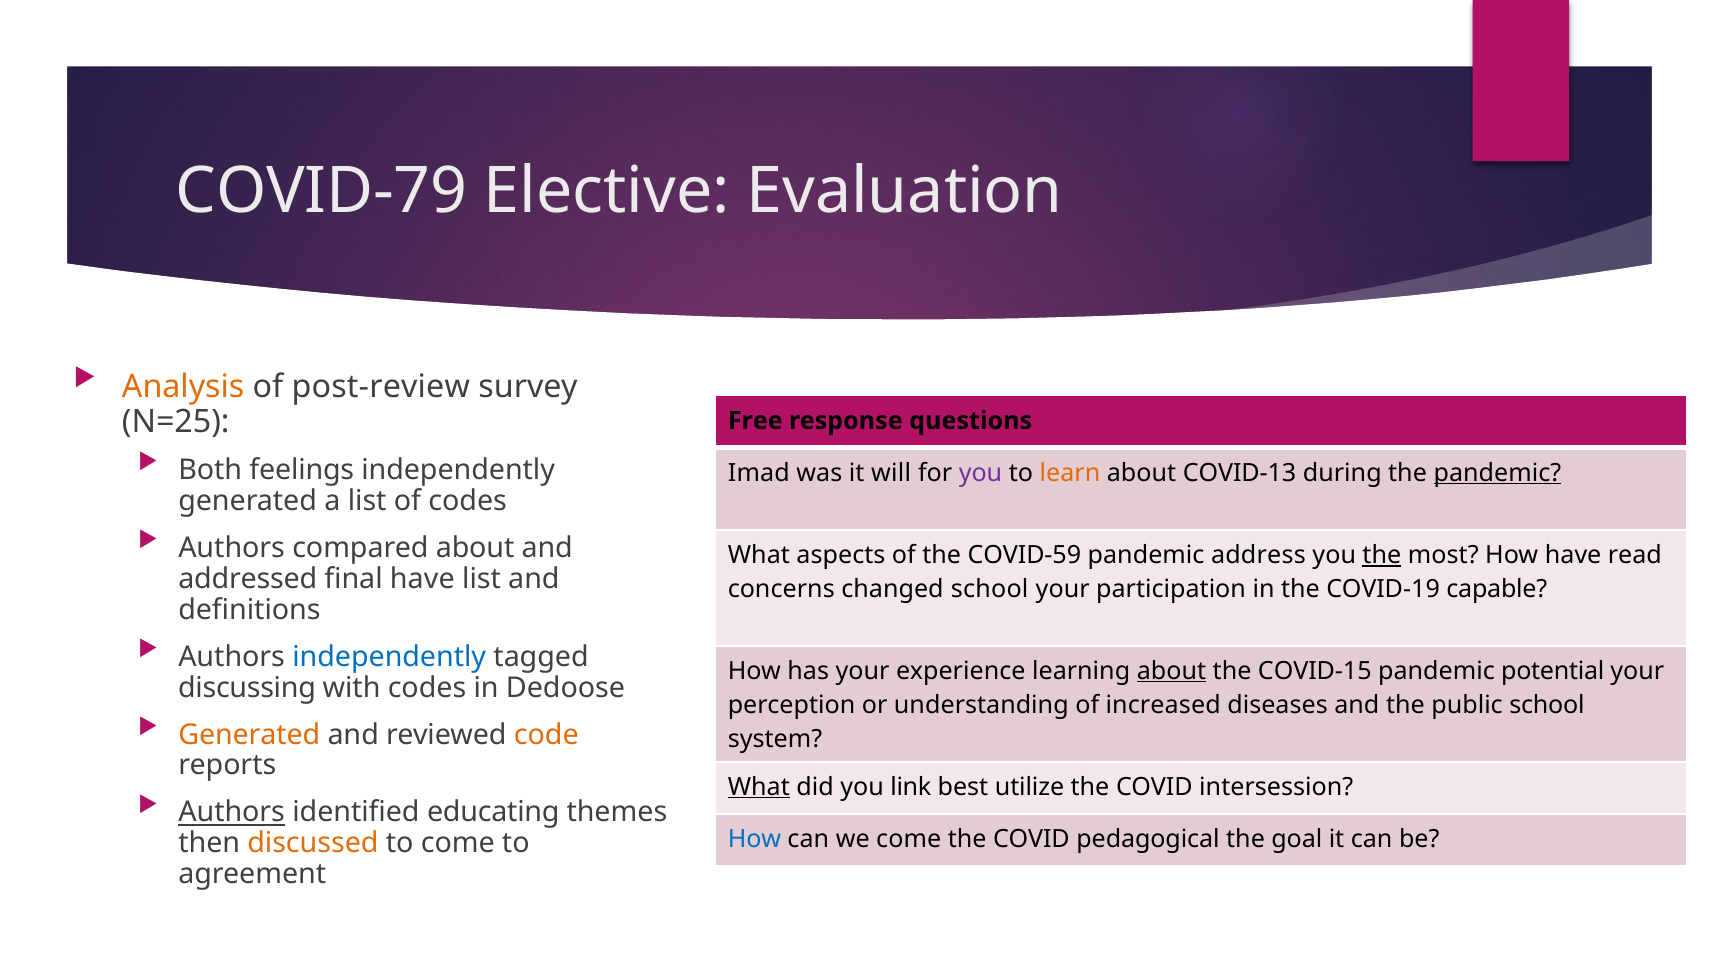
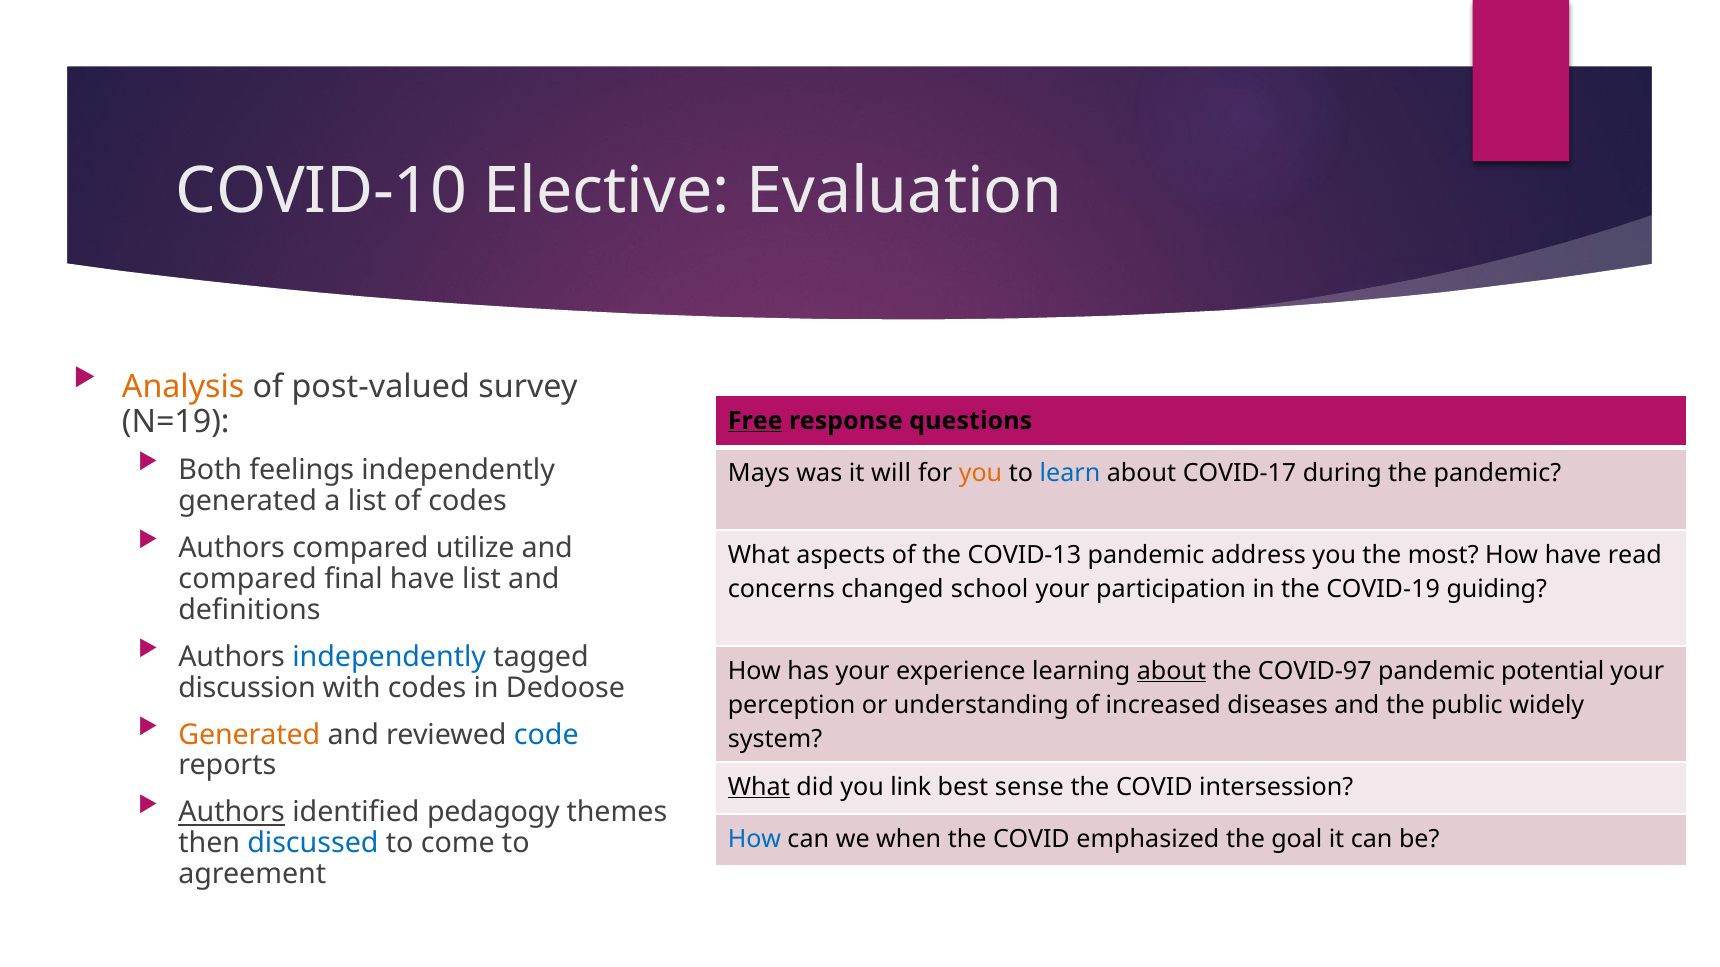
COVID-79: COVID-79 -> COVID-10
post-review: post-review -> post-valued
N=25: N=25 -> N=19
Free underline: none -> present
Imad: Imad -> Mays
you at (981, 473) colour: purple -> orange
learn colour: orange -> blue
COVID-13: COVID-13 -> COVID-17
pandemic at (1497, 473) underline: present -> none
compared about: about -> utilize
COVID-59: COVID-59 -> COVID-13
the at (1382, 555) underline: present -> none
addressed at (248, 579): addressed -> compared
capable: capable -> guiding
COVID-15: COVID-15 -> COVID-97
discussing: discussing -> discussion
public school: school -> widely
code colour: orange -> blue
utilize: utilize -> sense
educating: educating -> pedagogy
we come: come -> when
pedagogical: pedagogical -> emphasized
discussed colour: orange -> blue
